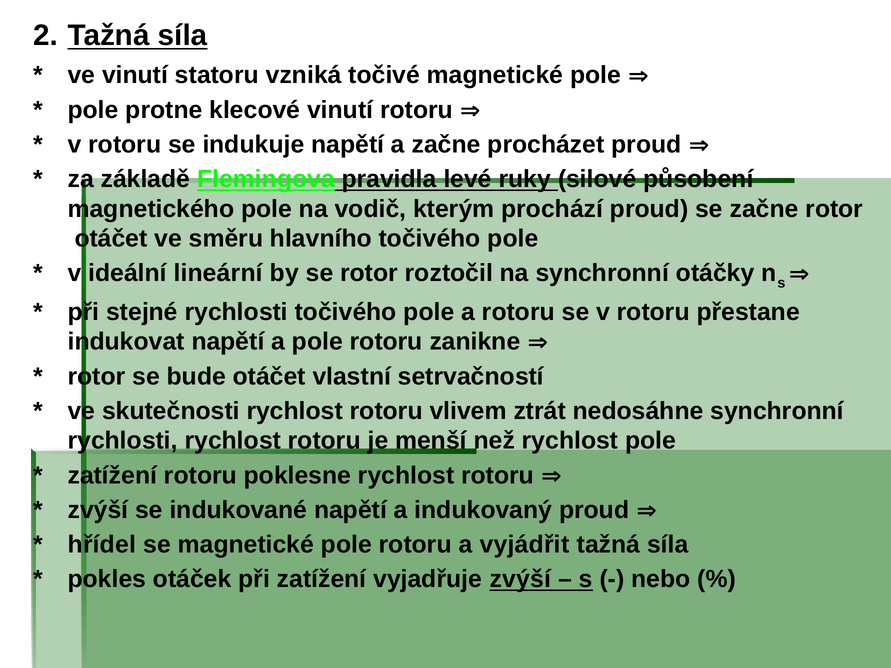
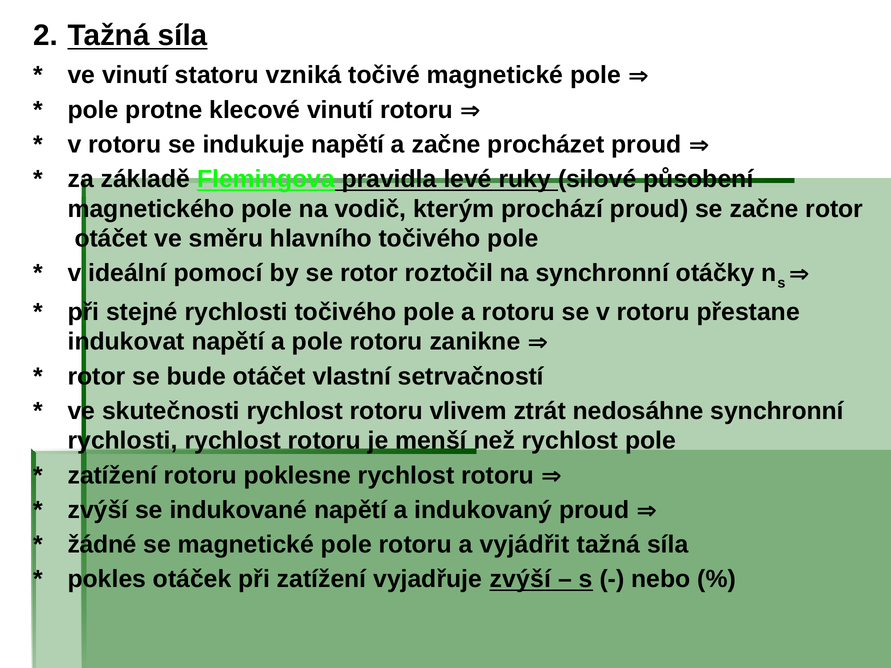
lineární: lineární -> pomocí
hřídel: hřídel -> žádné
